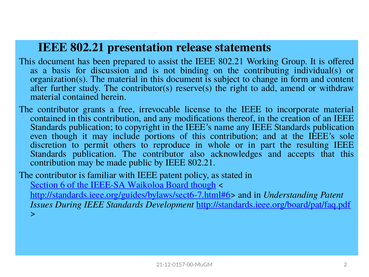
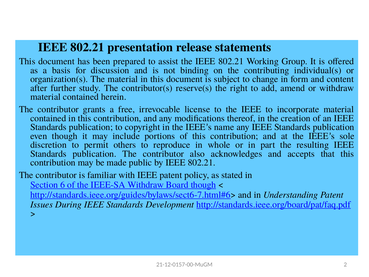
IEEE-SA Waikoloa: Waikoloa -> Withdraw
